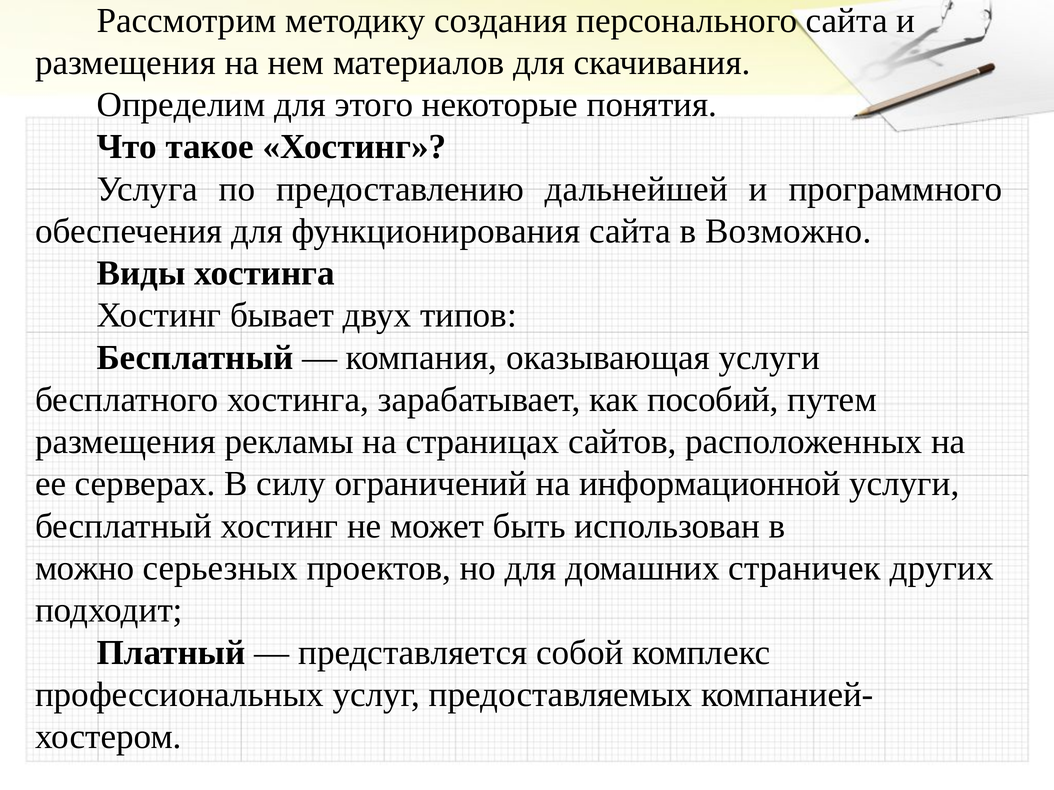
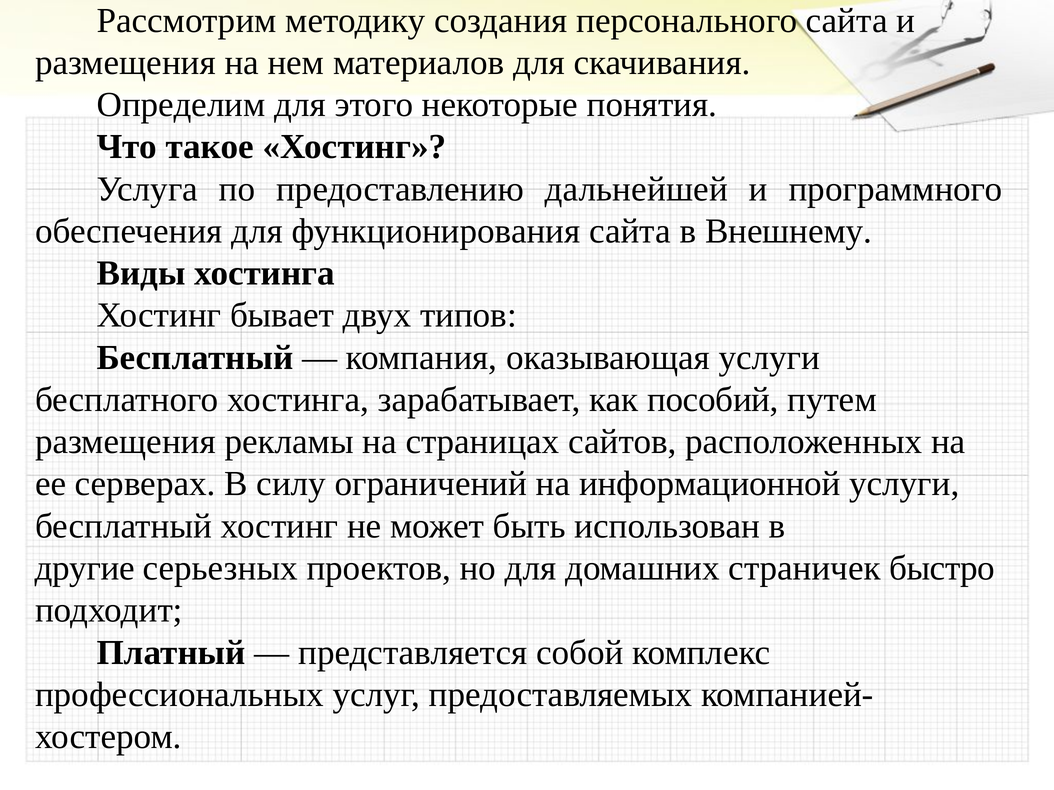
Возможно: Возможно -> Внешнему
можно: можно -> другие
других: других -> быстро
